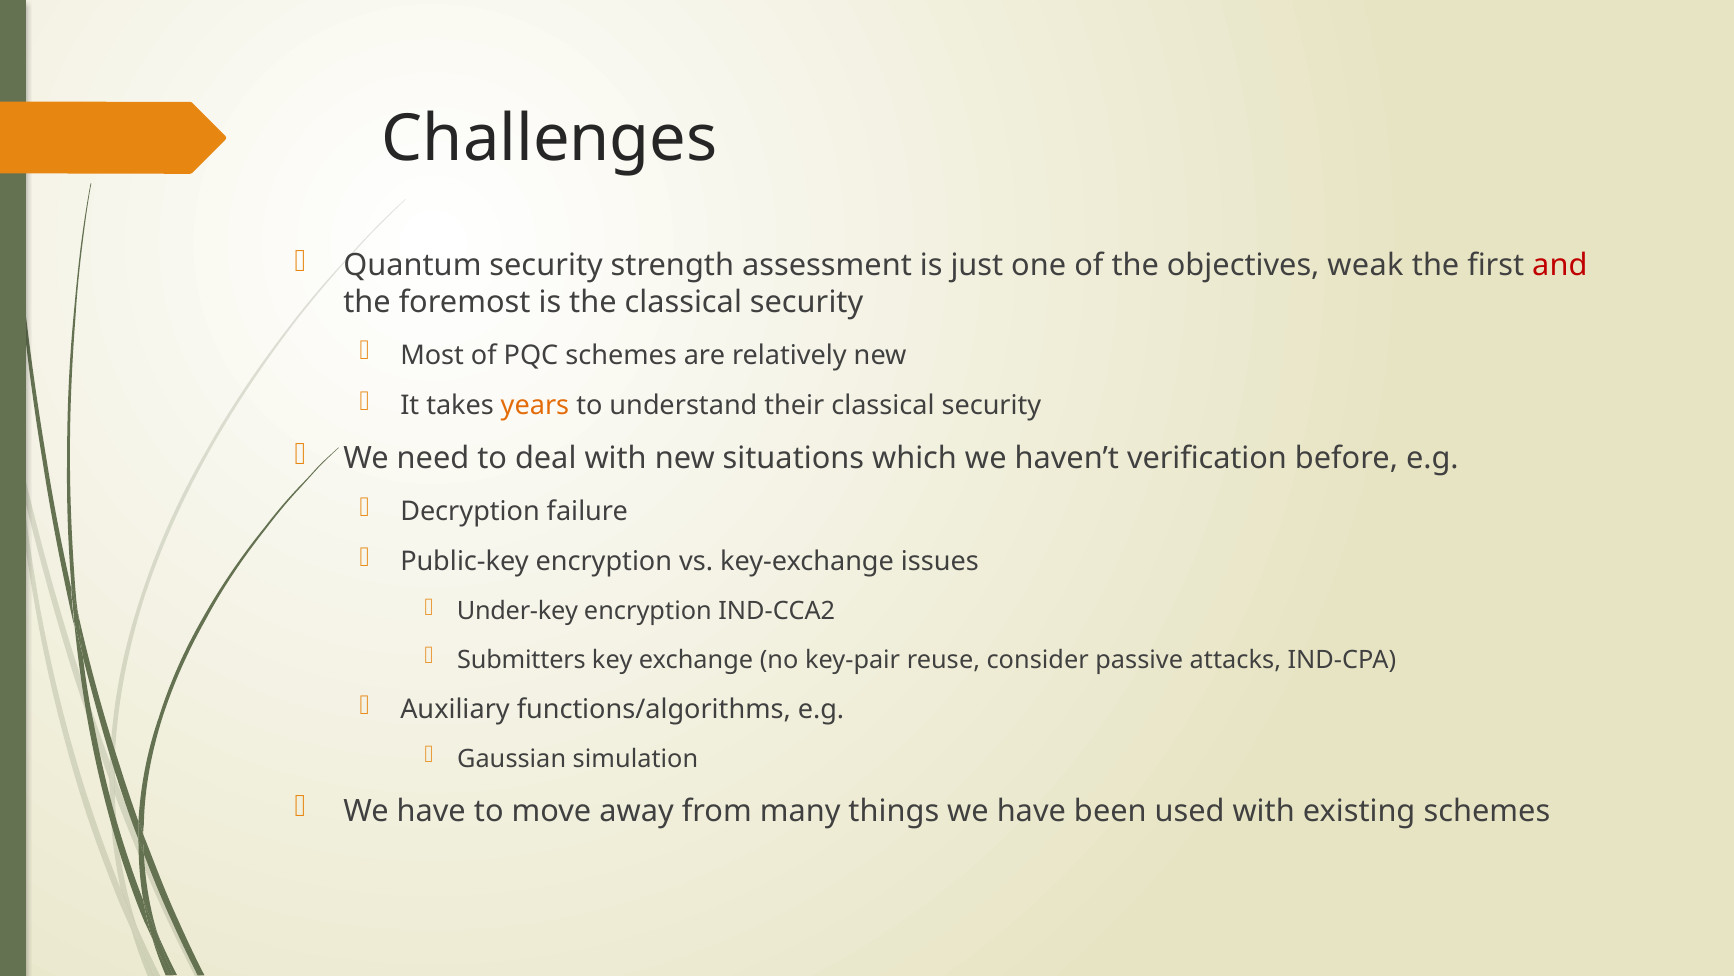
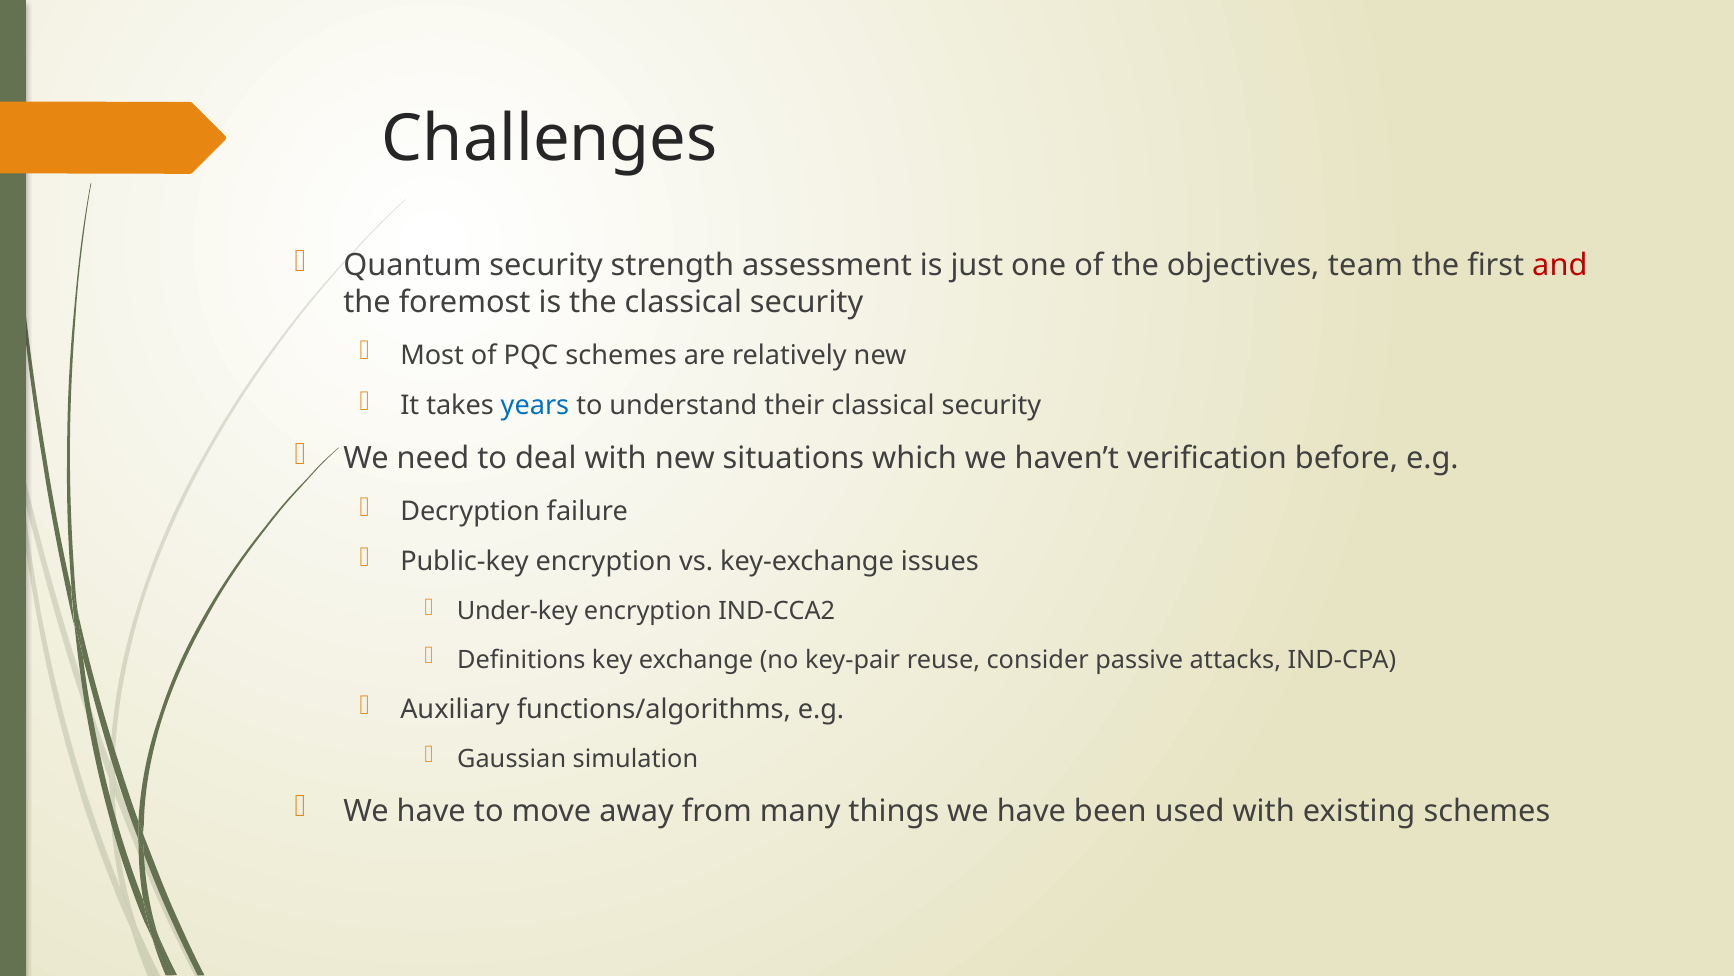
weak: weak -> team
years colour: orange -> blue
Submitters: Submitters -> Definitions
